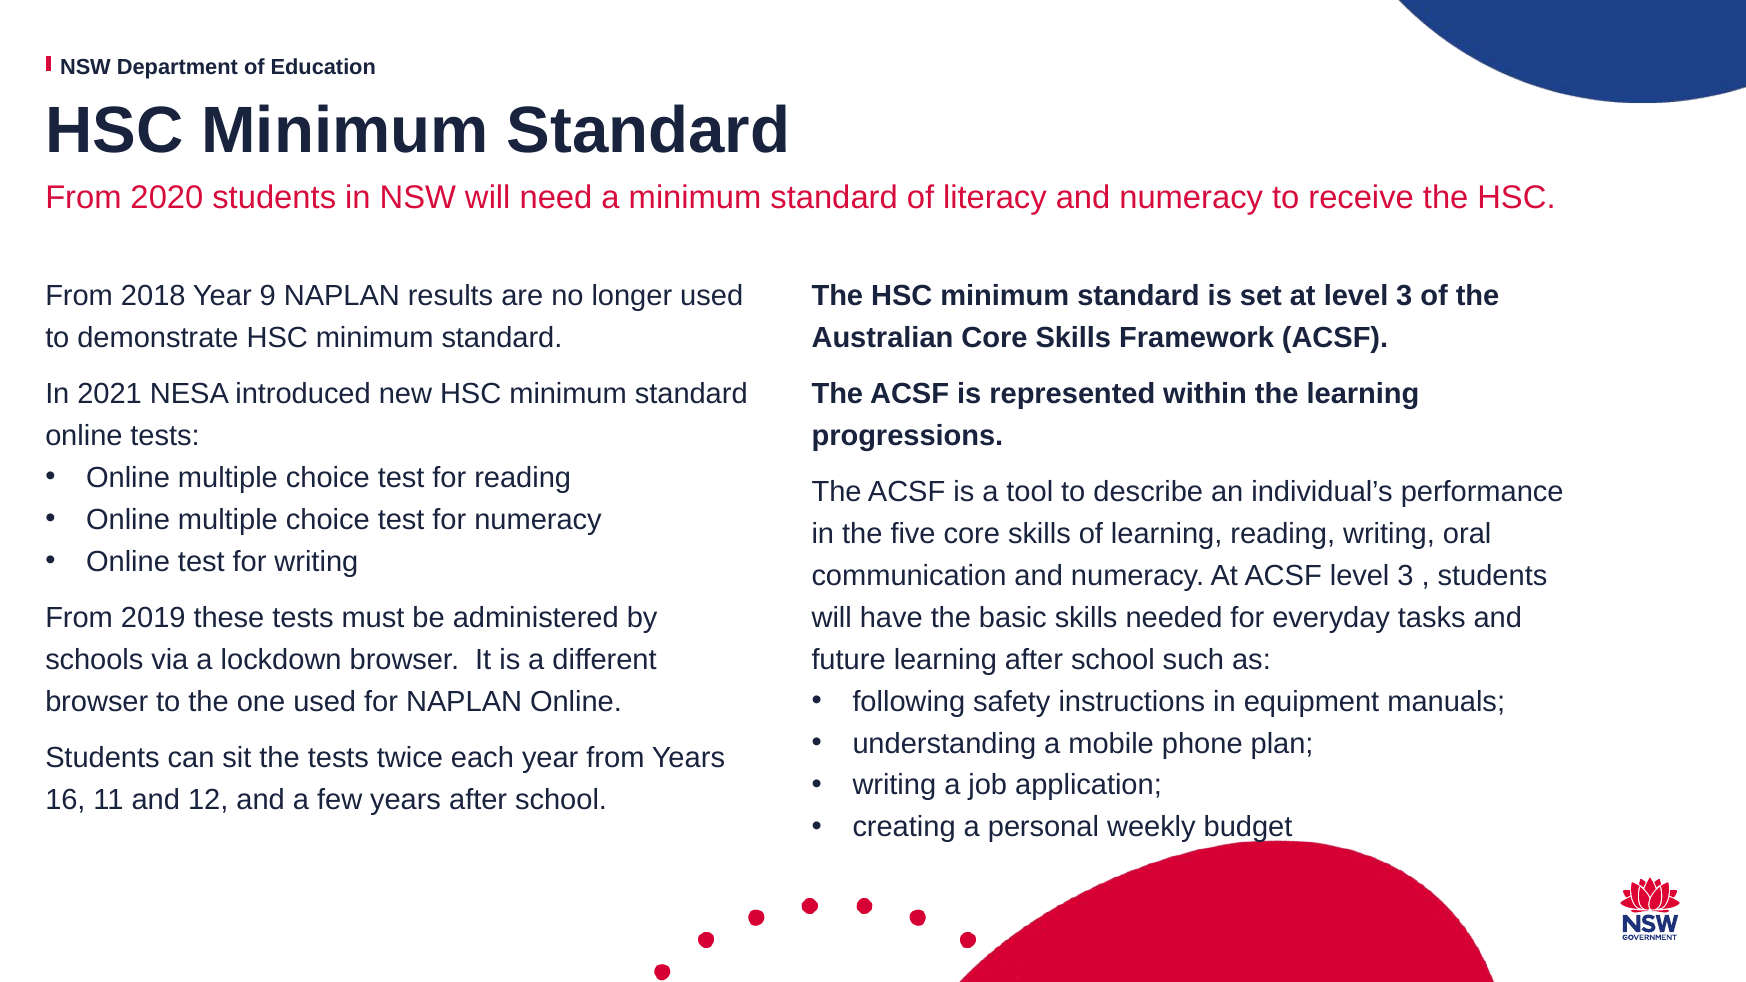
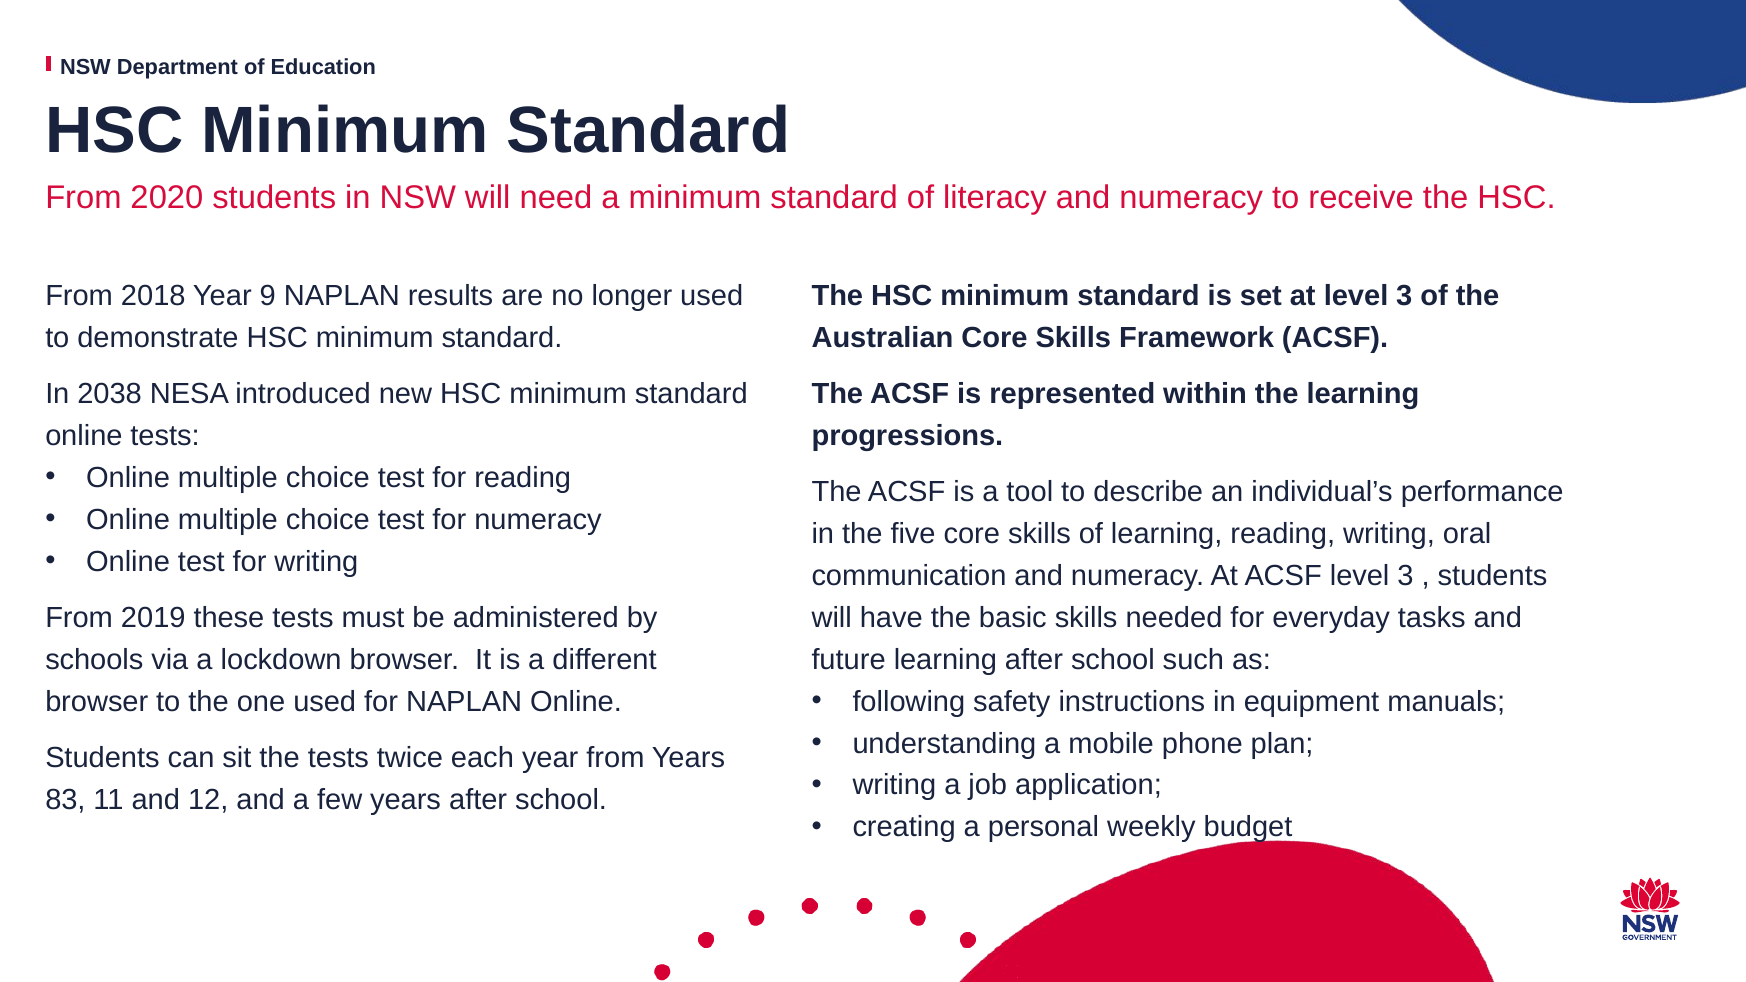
2021: 2021 -> 2038
16: 16 -> 83
